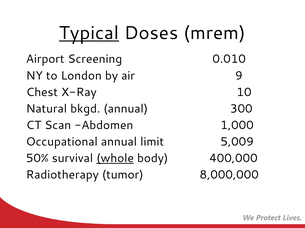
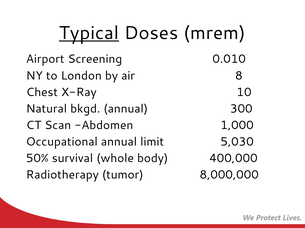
9: 9 -> 8
5,009: 5,009 -> 5,030
whole underline: present -> none
